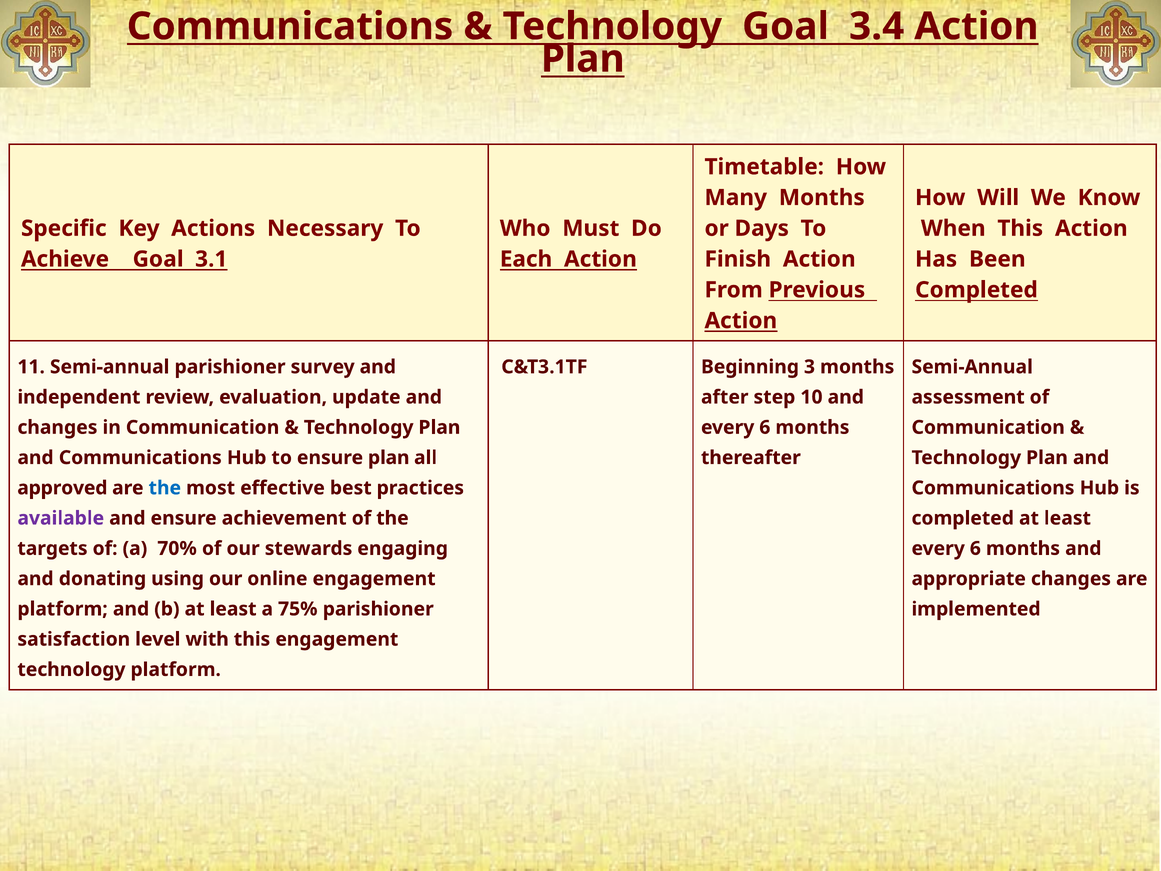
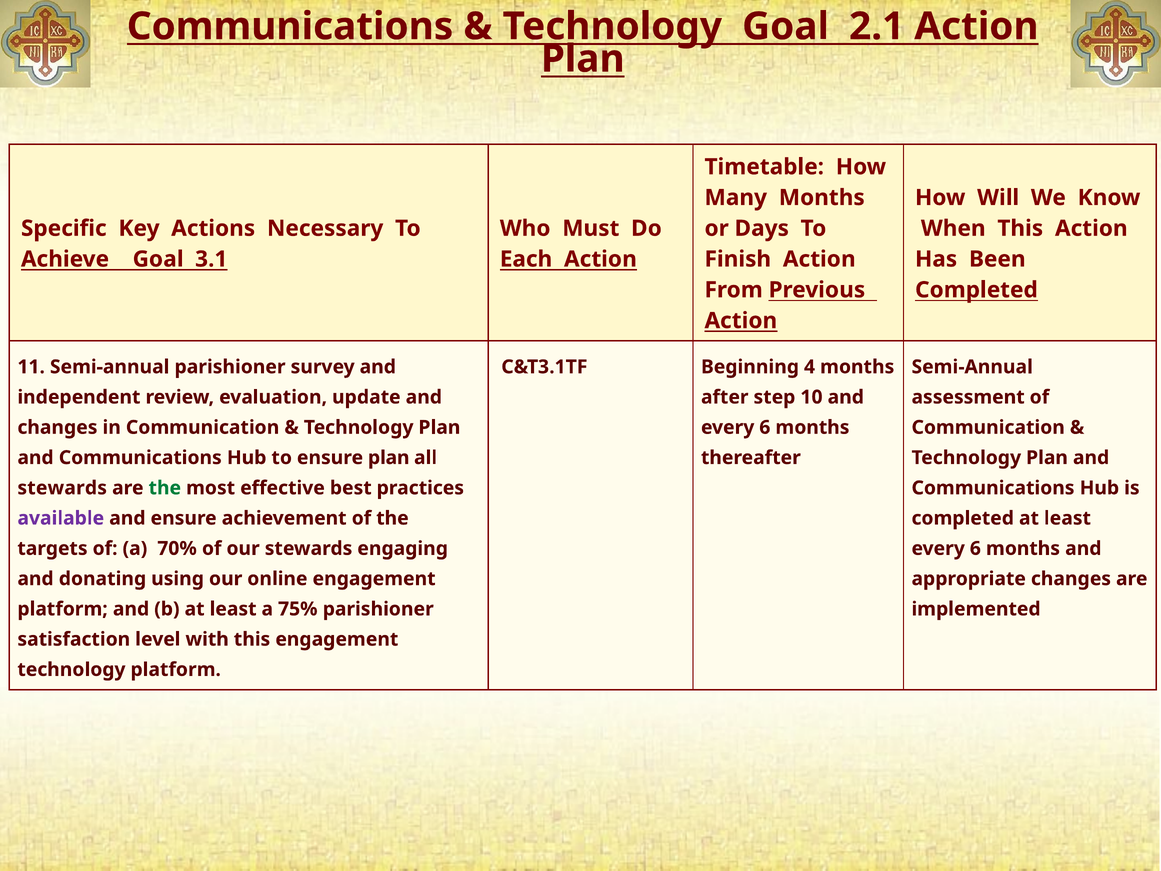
3.4: 3.4 -> 2.1
3: 3 -> 4
approved at (62, 488): approved -> stewards
the at (165, 488) colour: blue -> green
